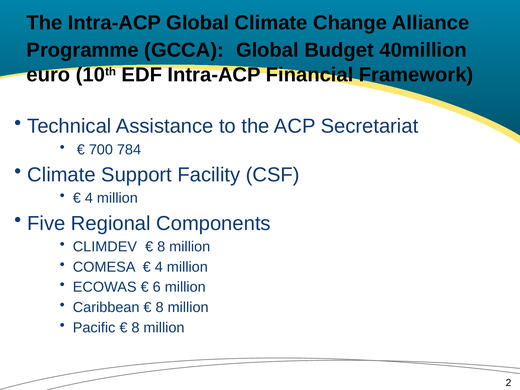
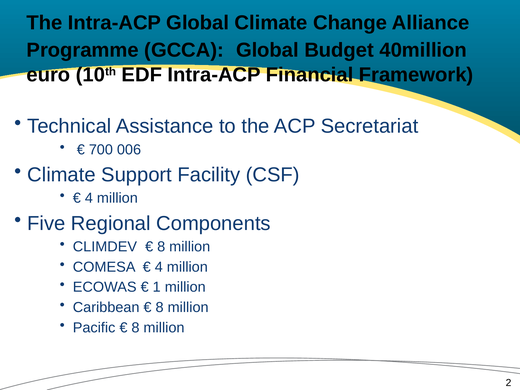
784: 784 -> 006
6: 6 -> 1
